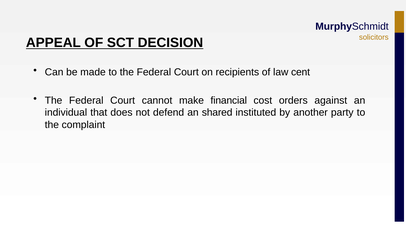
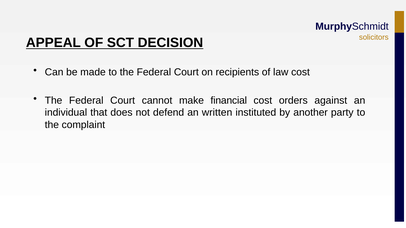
law cent: cent -> cost
shared: shared -> written
